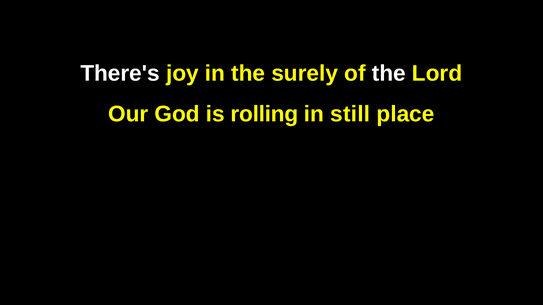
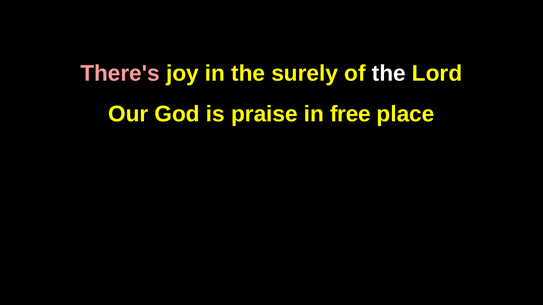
There's colour: white -> pink
rolling: rolling -> praise
still: still -> free
